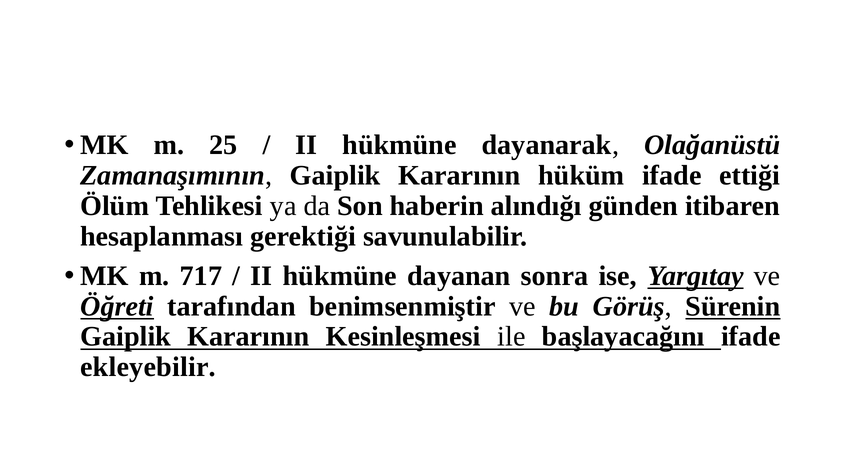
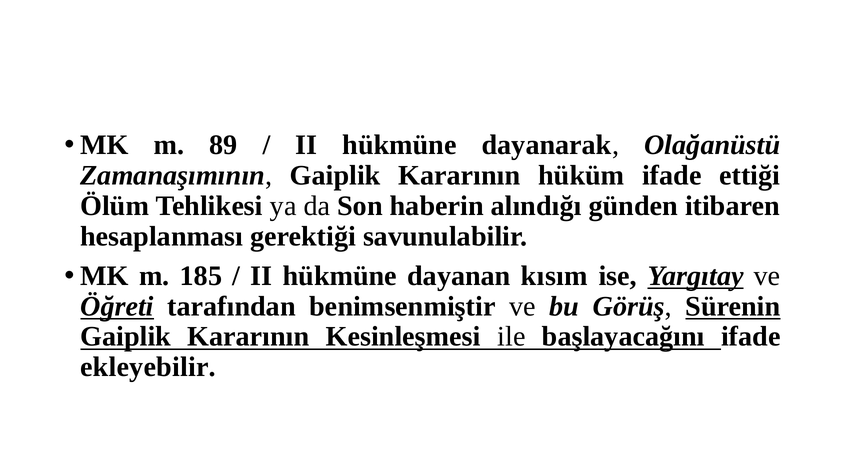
25: 25 -> 89
717: 717 -> 185
sonra: sonra -> kısım
